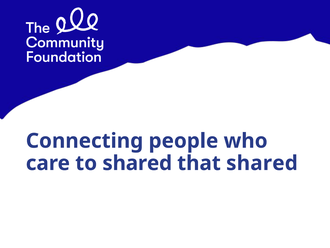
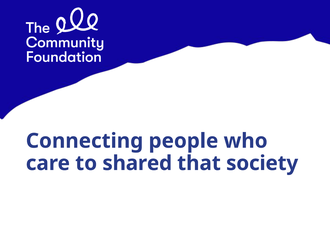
that shared: shared -> society
